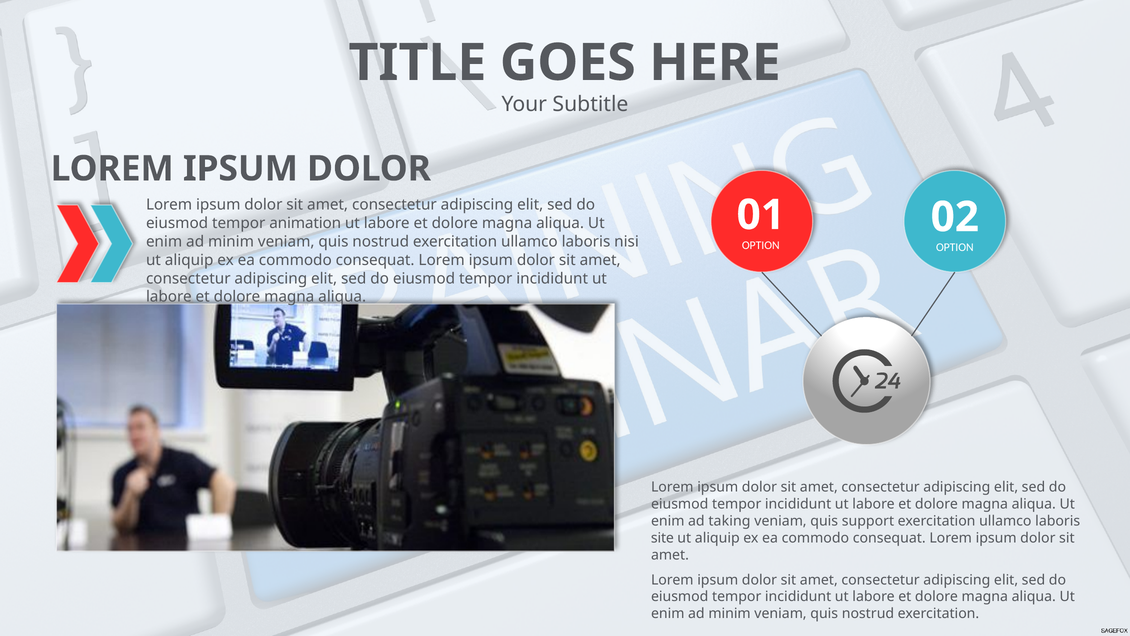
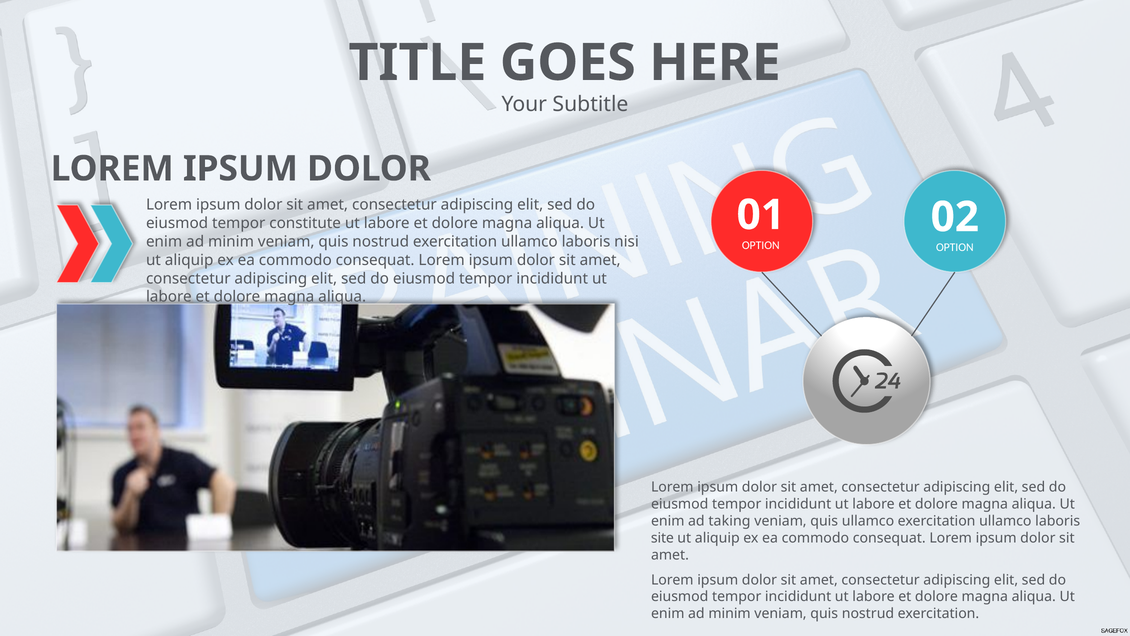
animation: animation -> constitute
quis support: support -> ullamco
